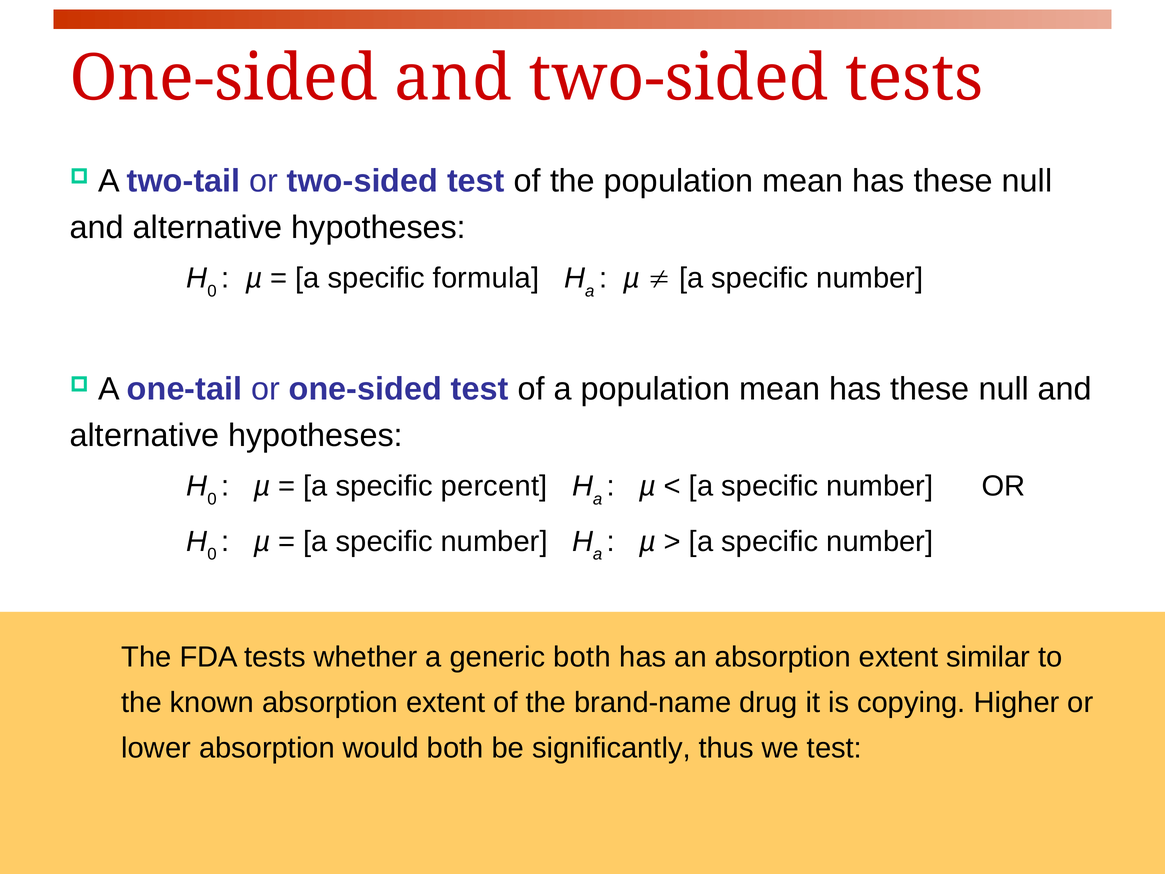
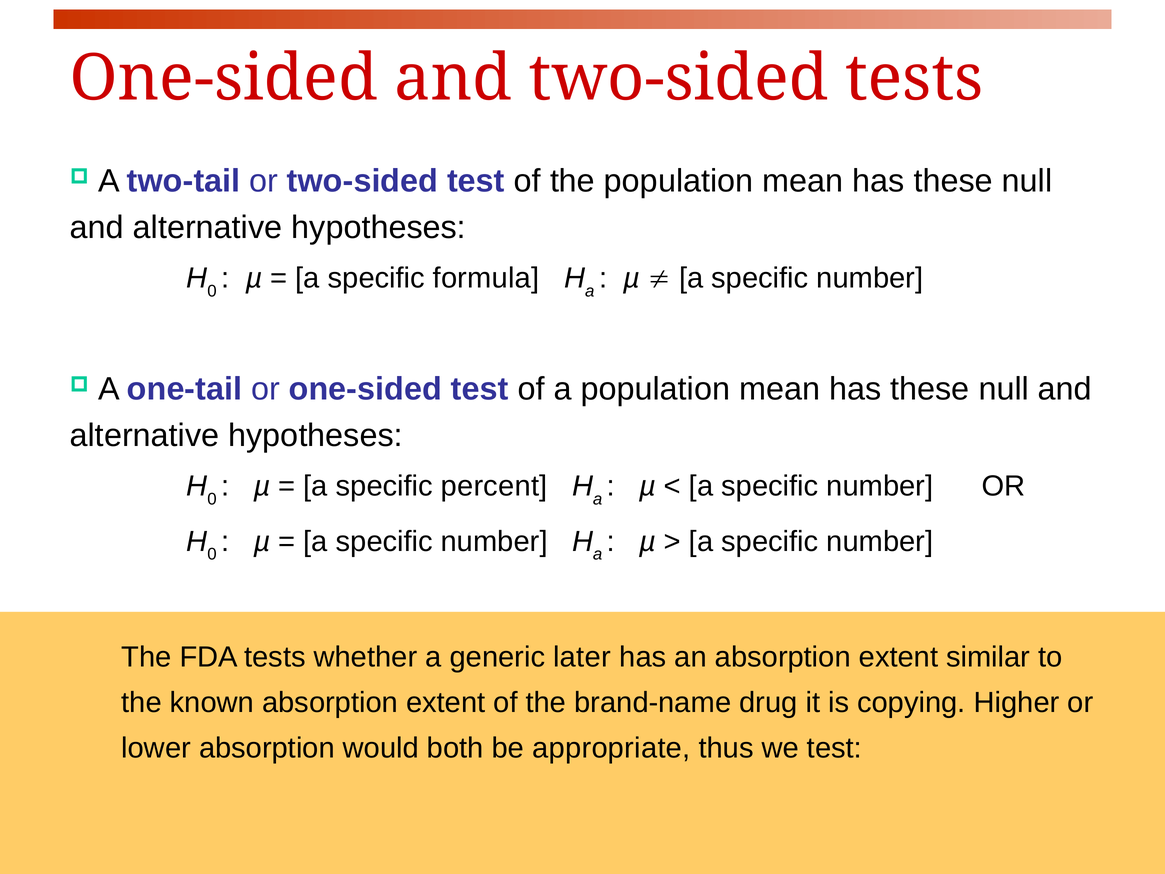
generic both: both -> later
significantly: significantly -> appropriate
